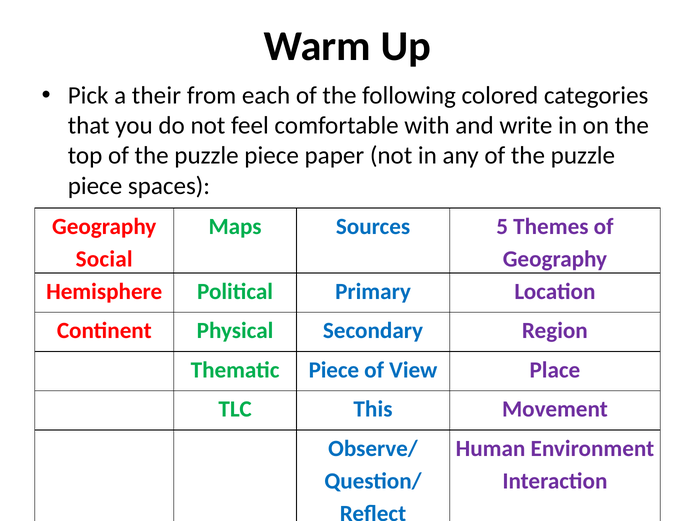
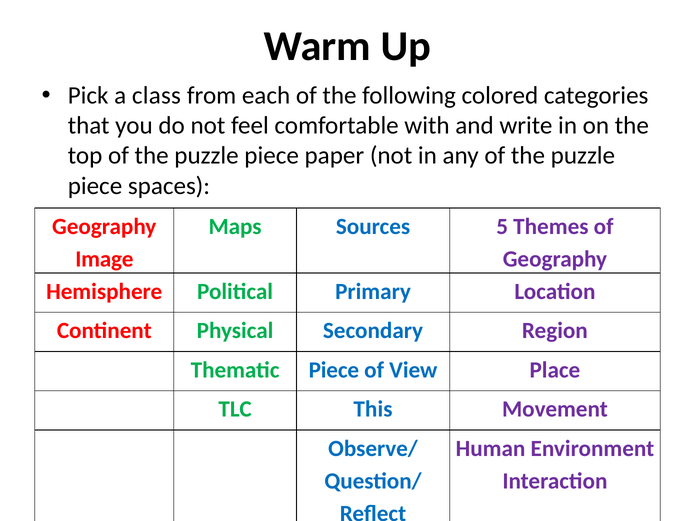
their: their -> class
Social: Social -> Image
